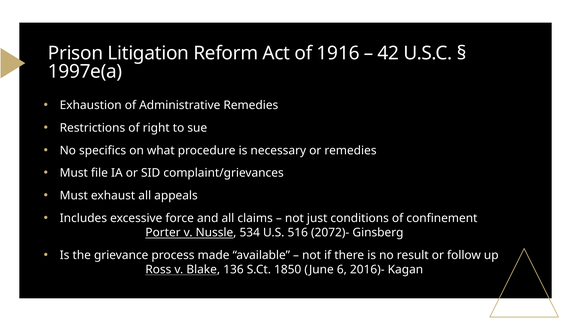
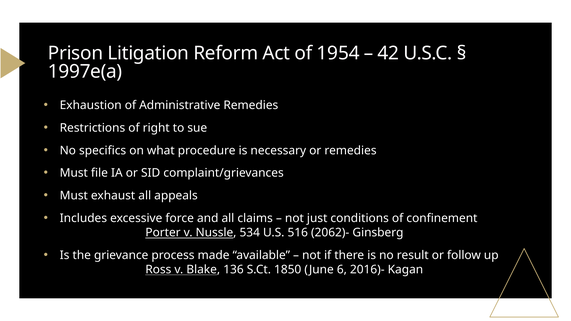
1916: 1916 -> 1954
2072)-: 2072)- -> 2062)-
